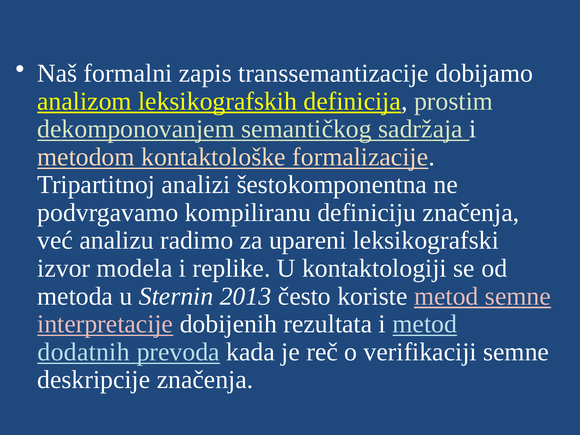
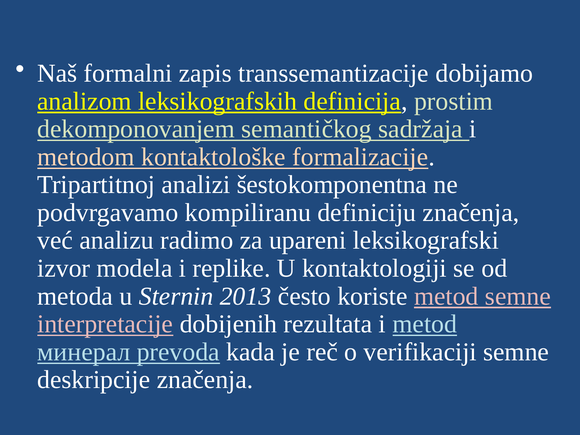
dodatnih: dodatnih -> минерал
